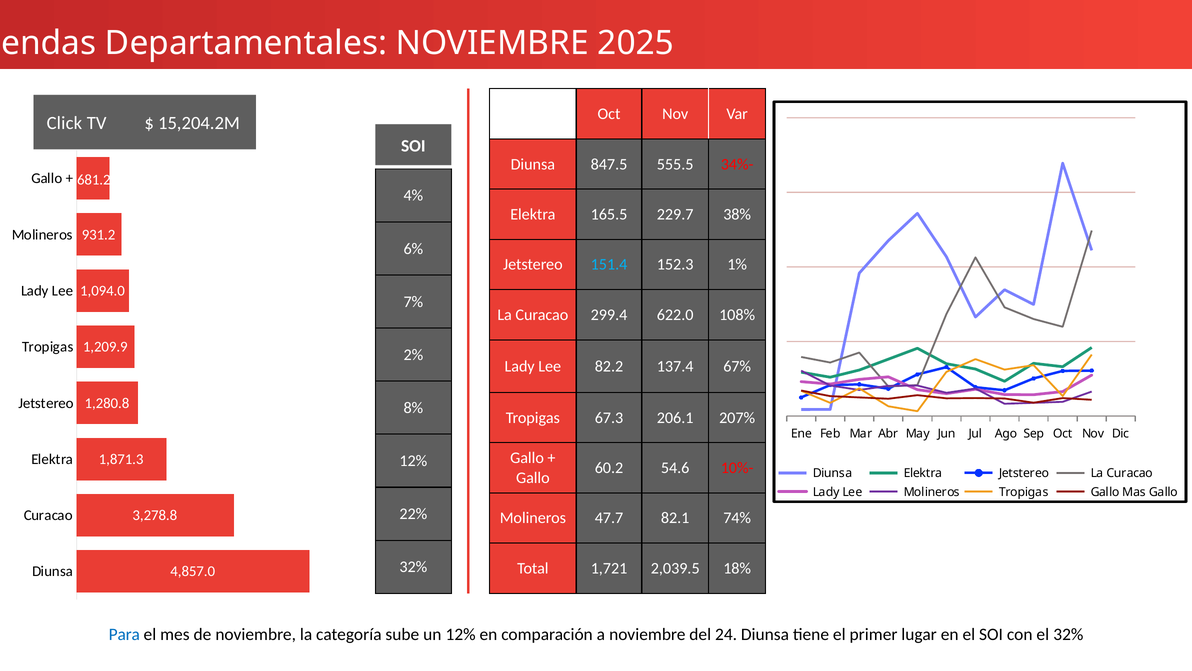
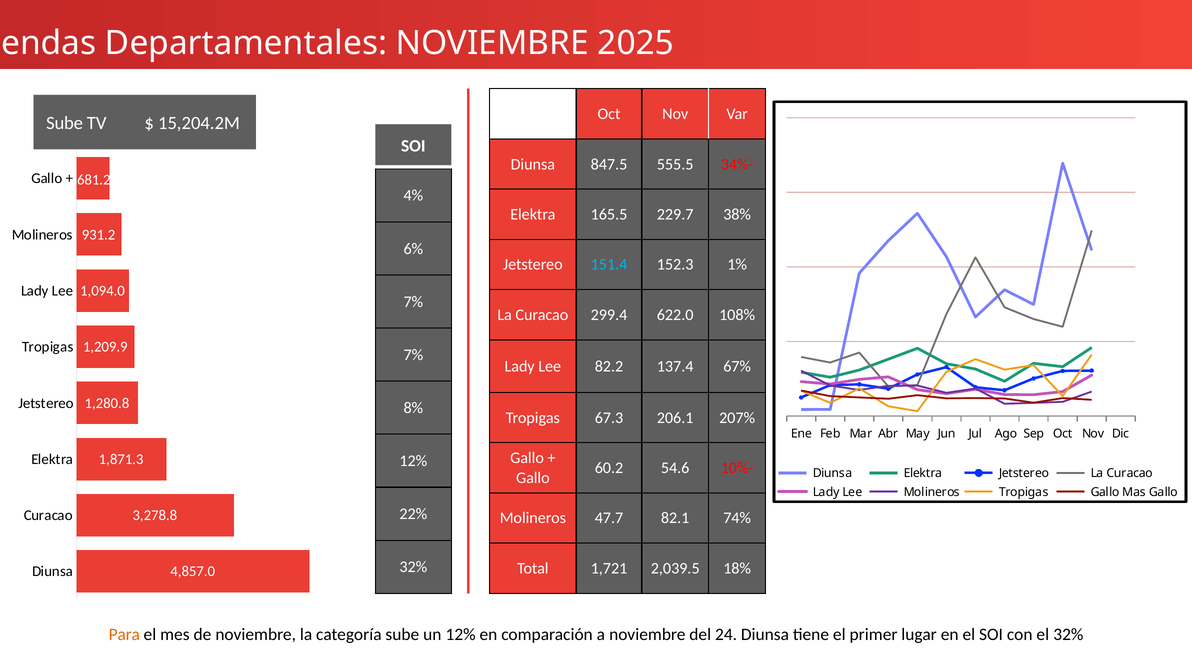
Click at (64, 123): Click -> Sube
2% at (413, 355): 2% -> 7%
Para colour: blue -> orange
